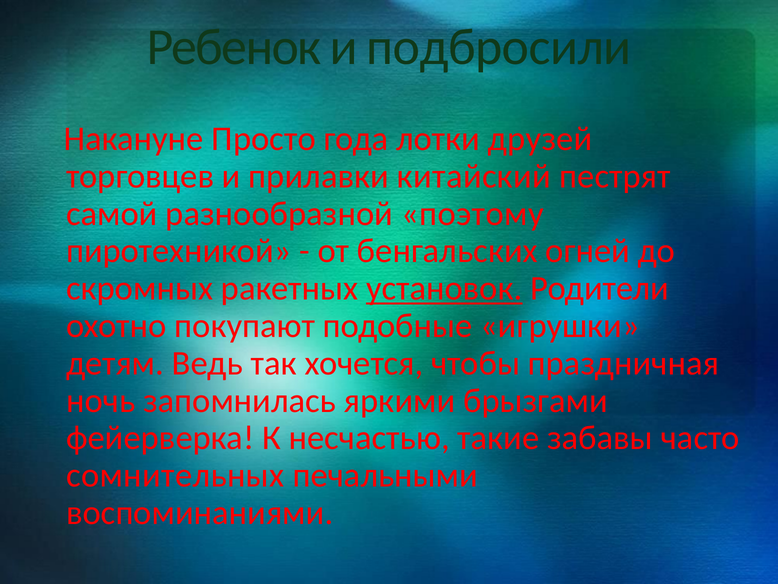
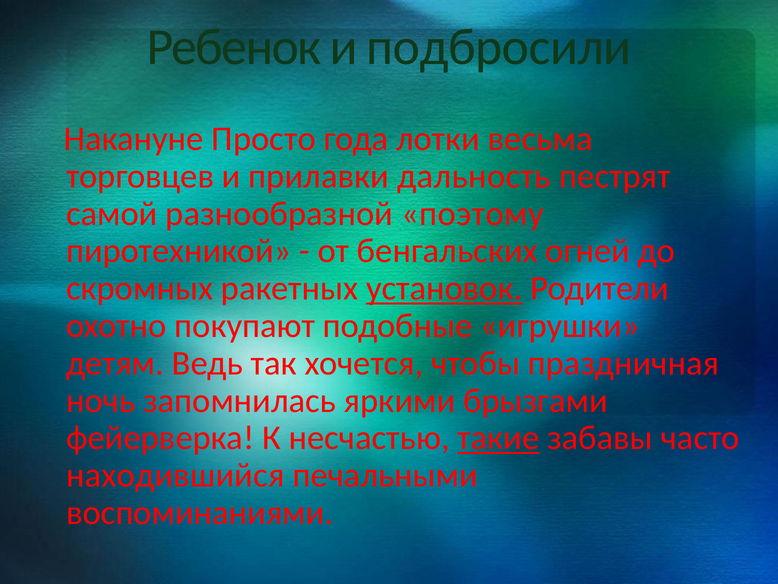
друзей: друзей -> весьма
китайский: китайский -> дальность
такие underline: none -> present
сомнительных: сомнительных -> находившийся
